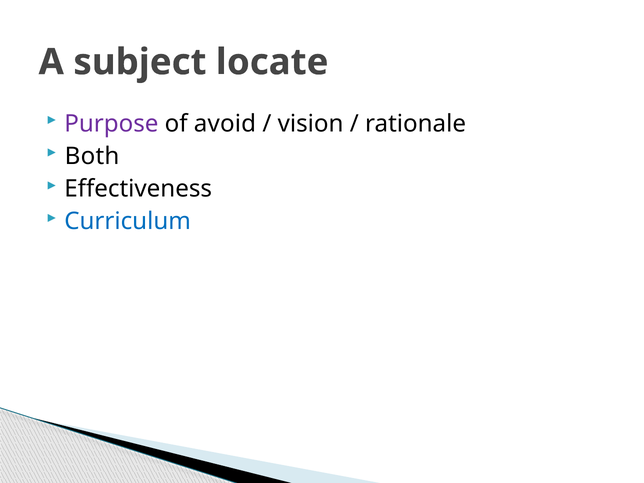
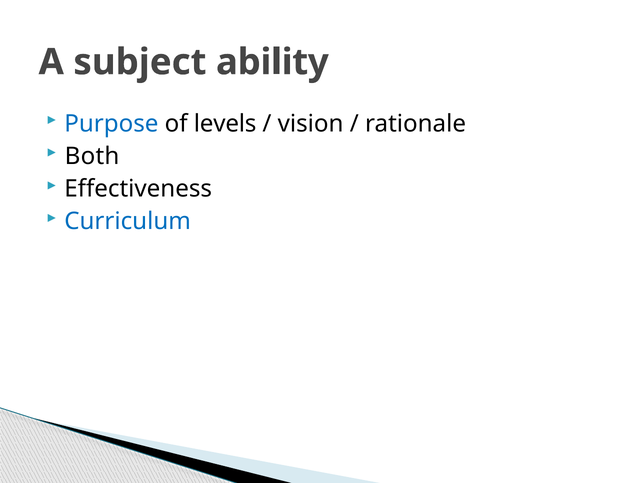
locate: locate -> ability
Purpose colour: purple -> blue
avoid: avoid -> levels
